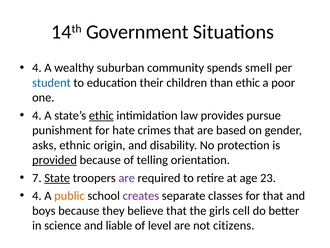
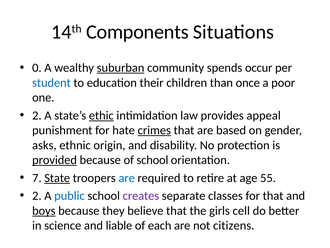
Government: Government -> Components
4 at (37, 68): 4 -> 0
suburban underline: none -> present
smell: smell -> occur
than ethic: ethic -> once
4 at (37, 115): 4 -> 2
pursue: pursue -> appeal
crimes underline: none -> present
of telling: telling -> school
are at (127, 178) colour: purple -> blue
23: 23 -> 55
4 at (37, 195): 4 -> 2
public colour: orange -> blue
boys underline: none -> present
level: level -> each
